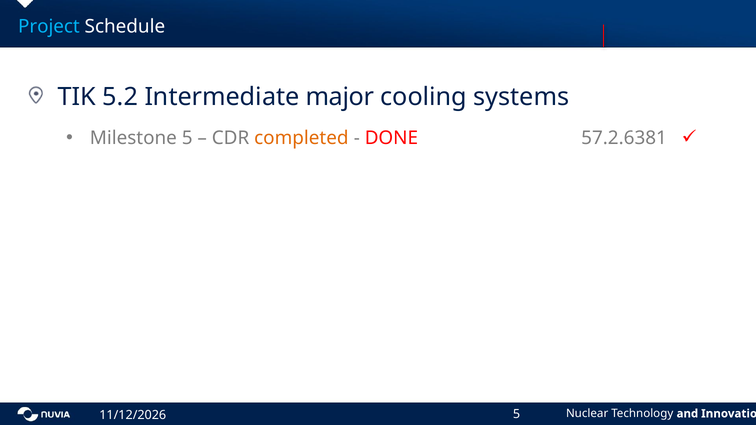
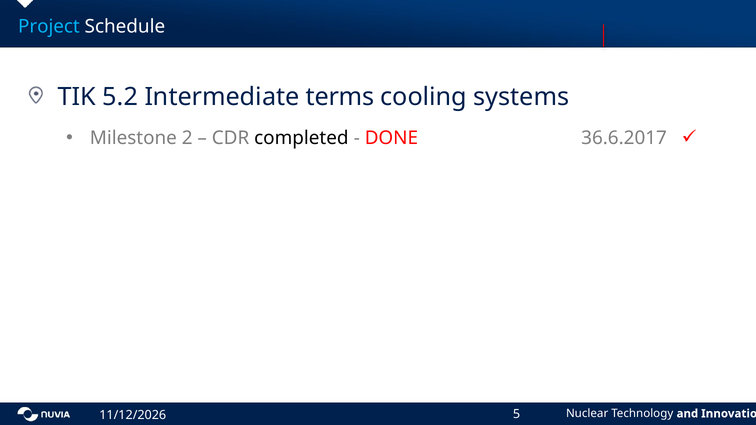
major: major -> terms
Milestone 5: 5 -> 2
completed colour: orange -> black
57.2.6381: 57.2.6381 -> 36.6.2017
